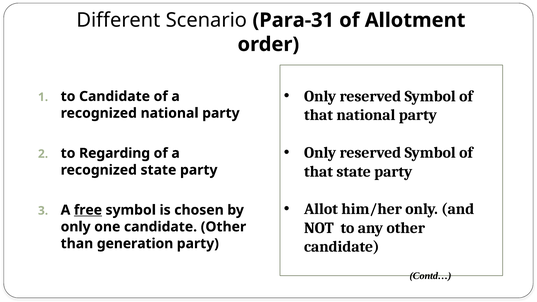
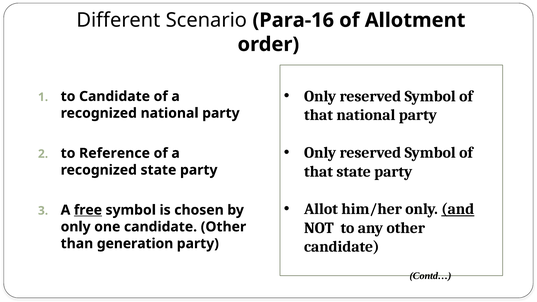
Para-31: Para-31 -> Para-16
Regarding: Regarding -> Reference
and underline: none -> present
